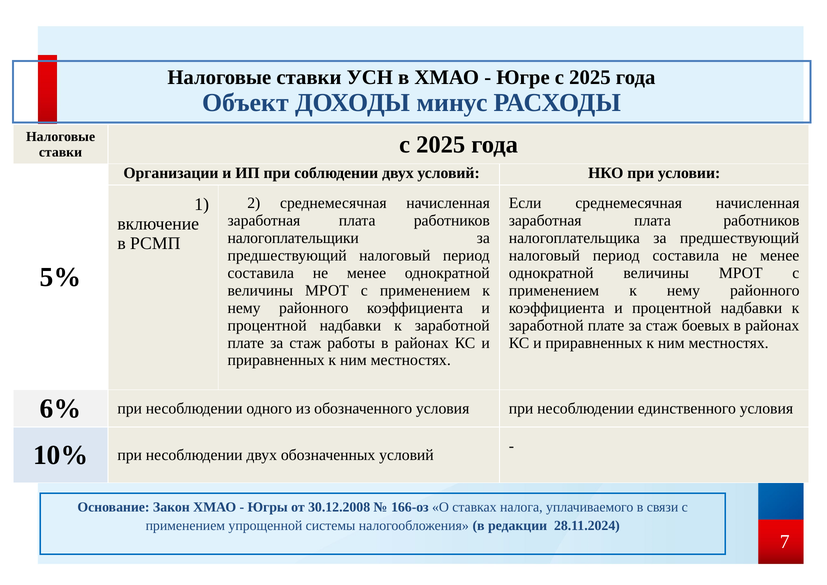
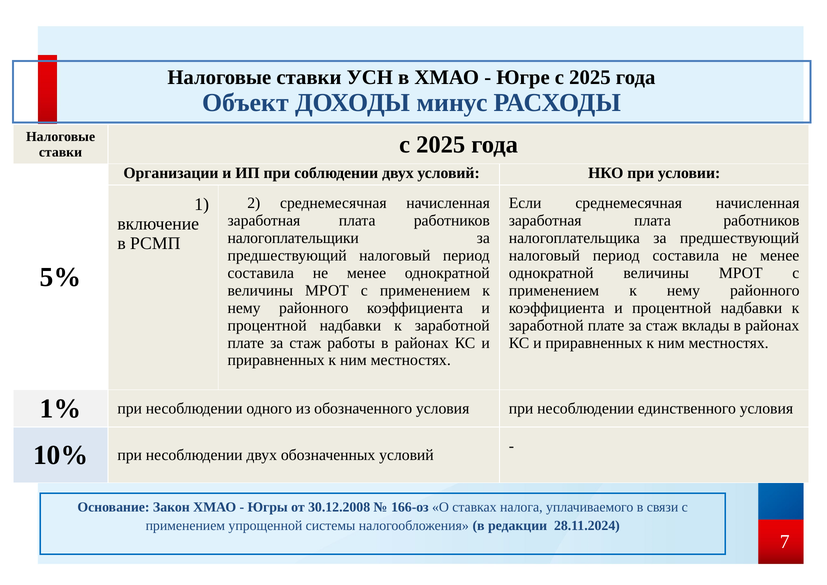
боевых: боевых -> вклады
6%: 6% -> 1%
